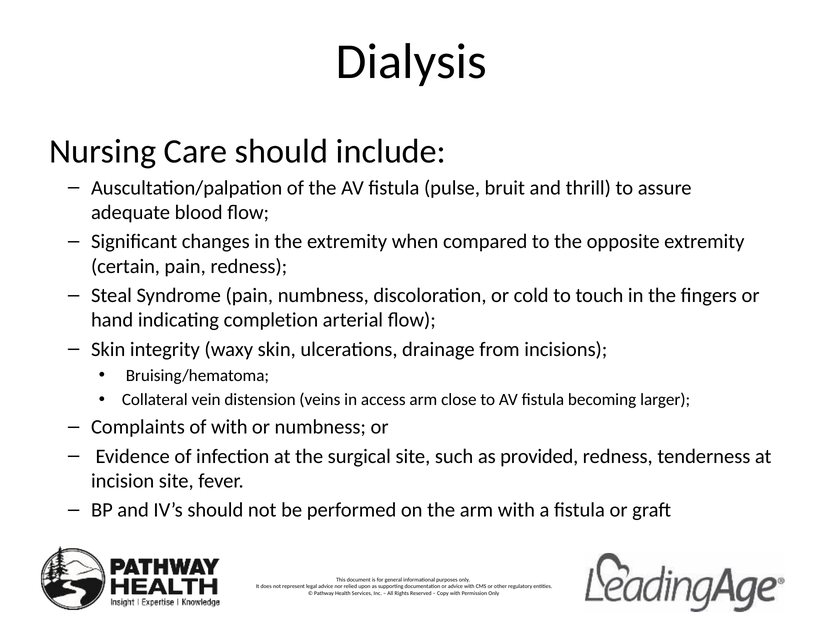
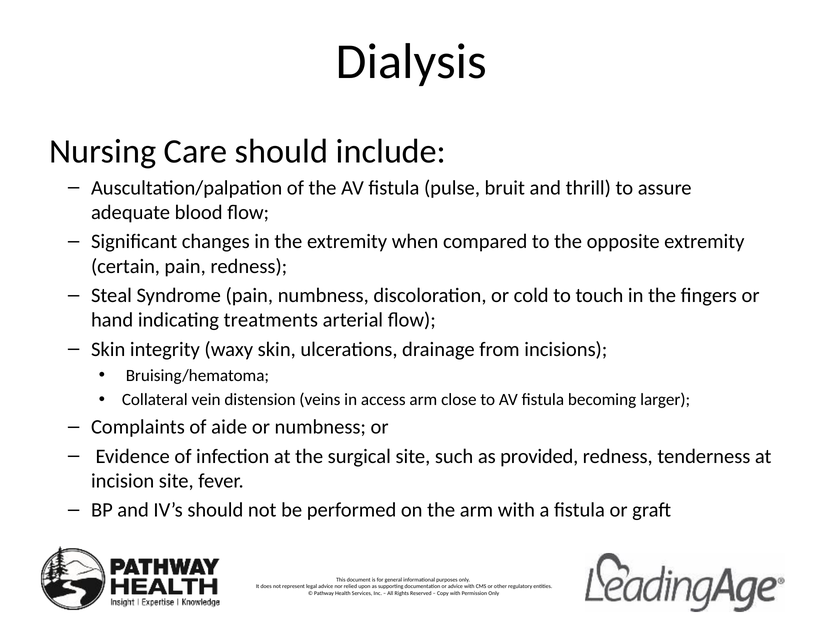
completion: completion -> treatments
of with: with -> aide
